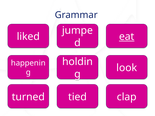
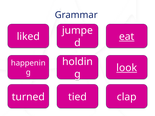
look underline: none -> present
